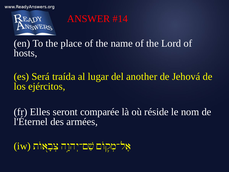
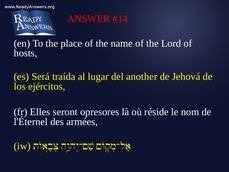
comparée: comparée -> opresores
